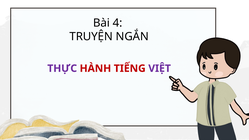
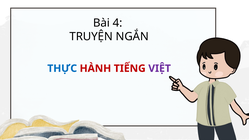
THỰC colour: purple -> blue
